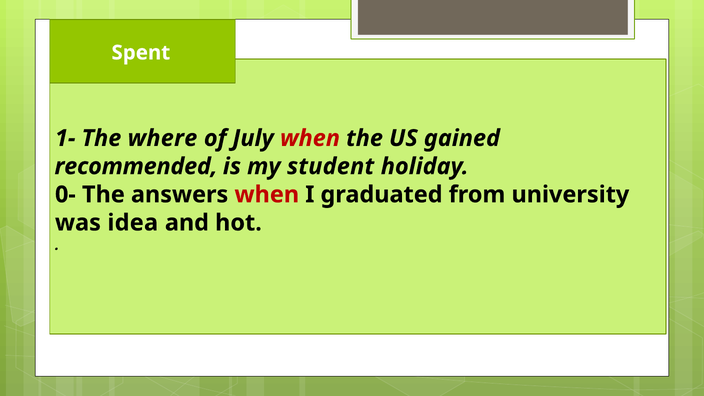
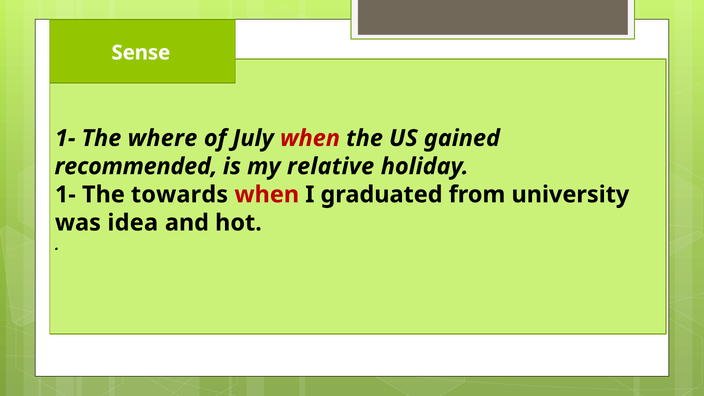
Spent: Spent -> Sense
student: student -> relative
0- at (65, 195): 0- -> 1-
answers: answers -> towards
